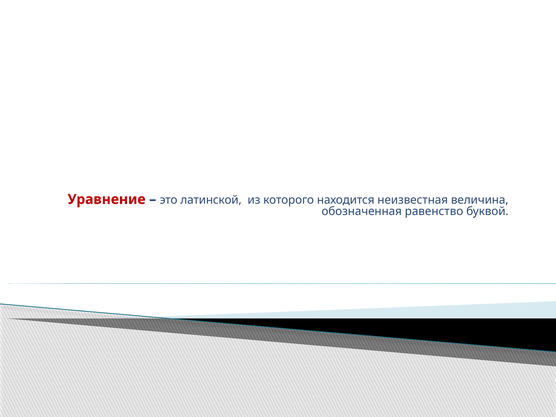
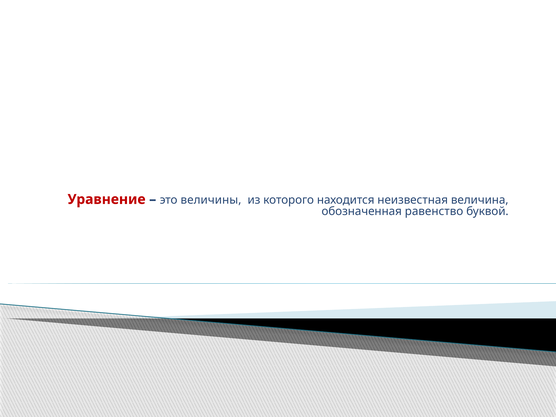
латинской: латинской -> величины
